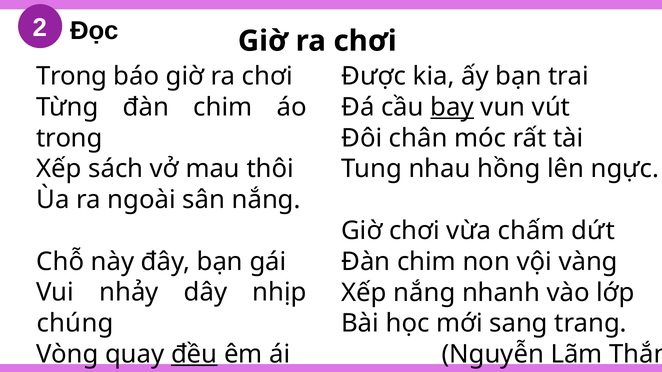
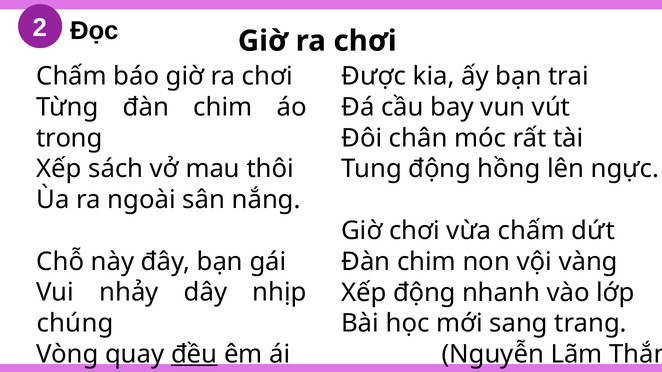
Trong at (72, 76): Trong -> Chấm
bay underline: present -> none
Tung nhau: nhau -> động
Xếp nắng: nắng -> động
